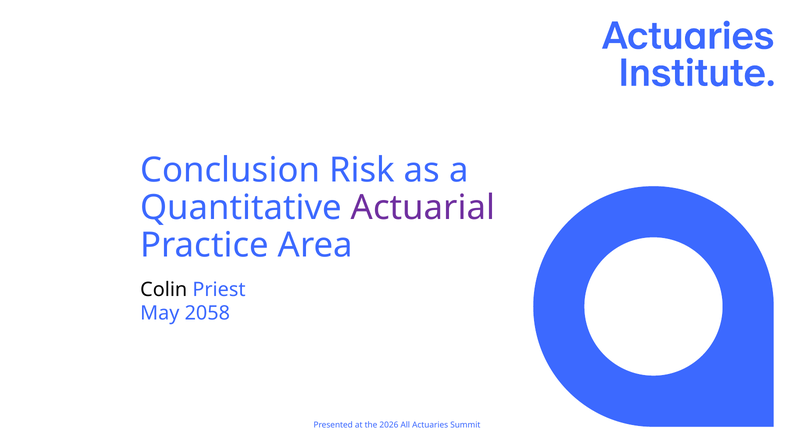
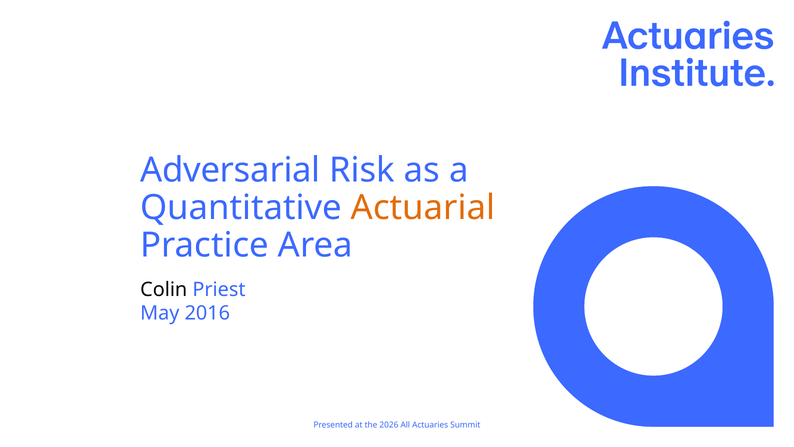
Conclusion: Conclusion -> Adversarial
Actuarial colour: purple -> orange
2058: 2058 -> 2016
